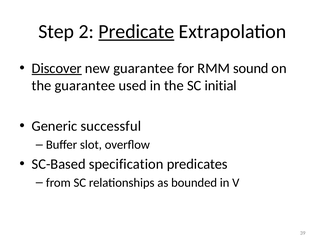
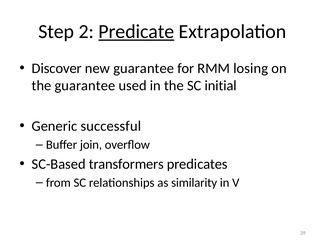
Discover underline: present -> none
sound: sound -> losing
slot: slot -> join
specification: specification -> transformers
bounded: bounded -> similarity
